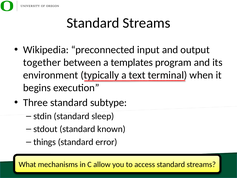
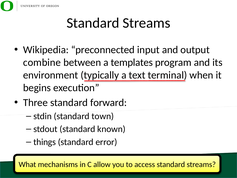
together: together -> combine
subtype: subtype -> forward
sleep: sleep -> town
